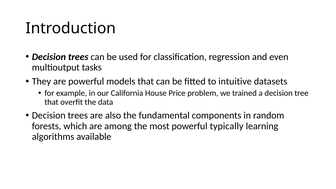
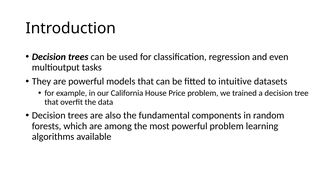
powerful typically: typically -> problem
